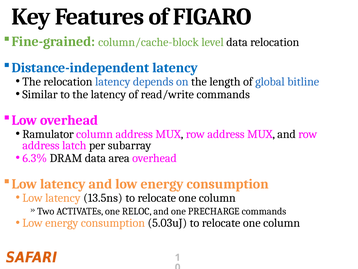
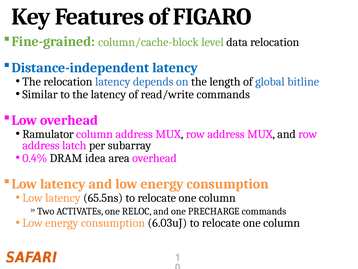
6.3%: 6.3% -> 0.4%
DRAM data: data -> idea
13.5ns: 13.5ns -> 65.5ns
5.03uJ: 5.03uJ -> 6.03uJ
